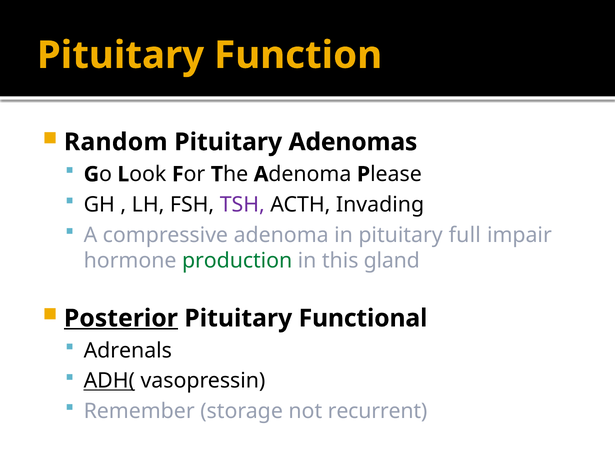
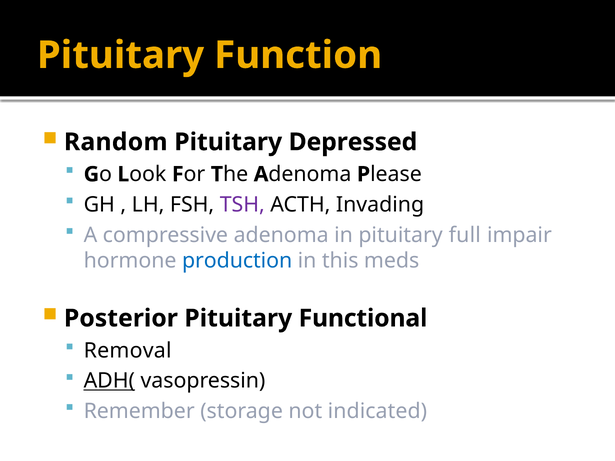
Adenomas: Adenomas -> Depressed
production colour: green -> blue
gland: gland -> meds
Posterior underline: present -> none
Adrenals: Adrenals -> Removal
recurrent: recurrent -> indicated
